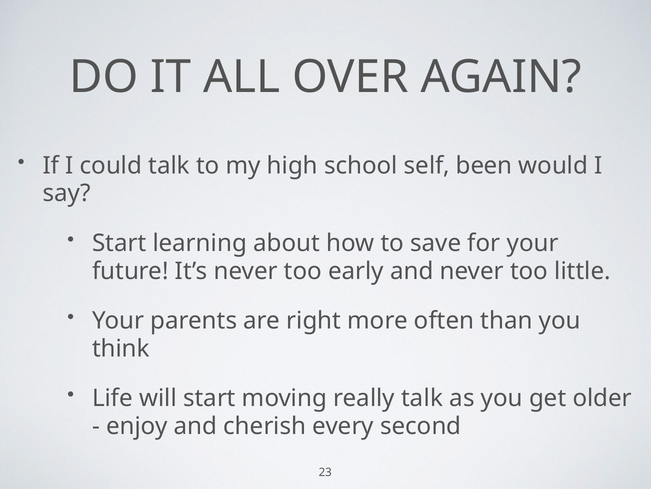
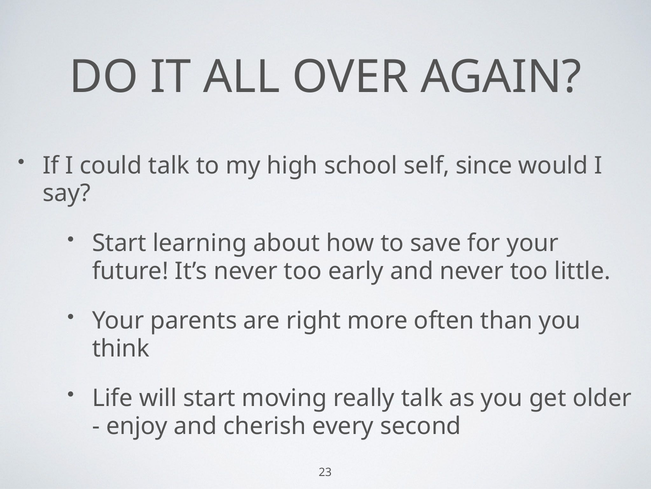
been: been -> since
